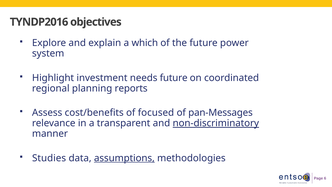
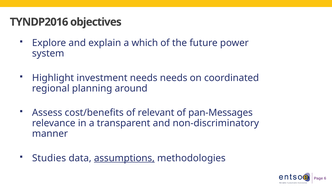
needs future: future -> needs
reports: reports -> around
focused: focused -> relevant
non-discriminatory underline: present -> none
